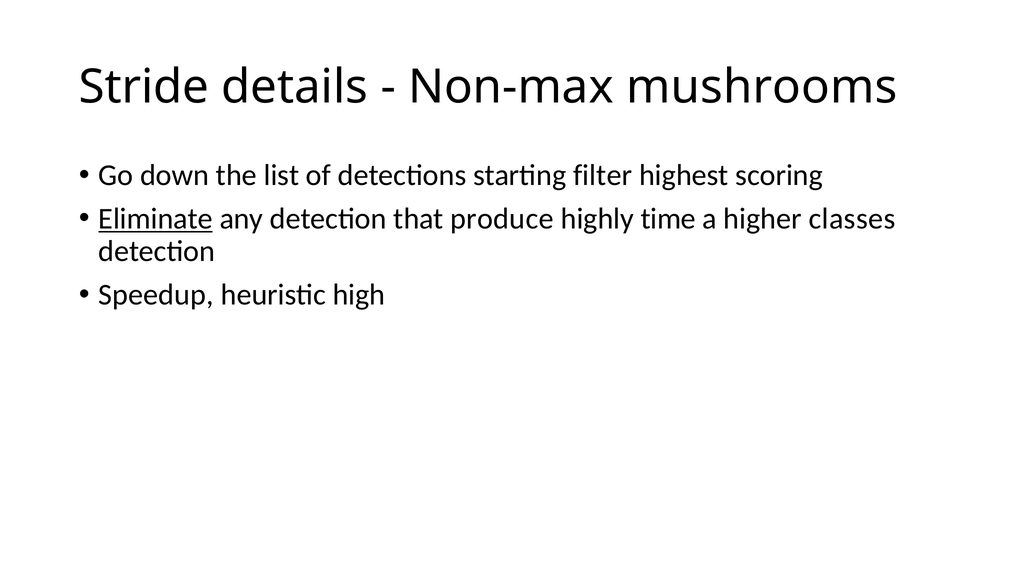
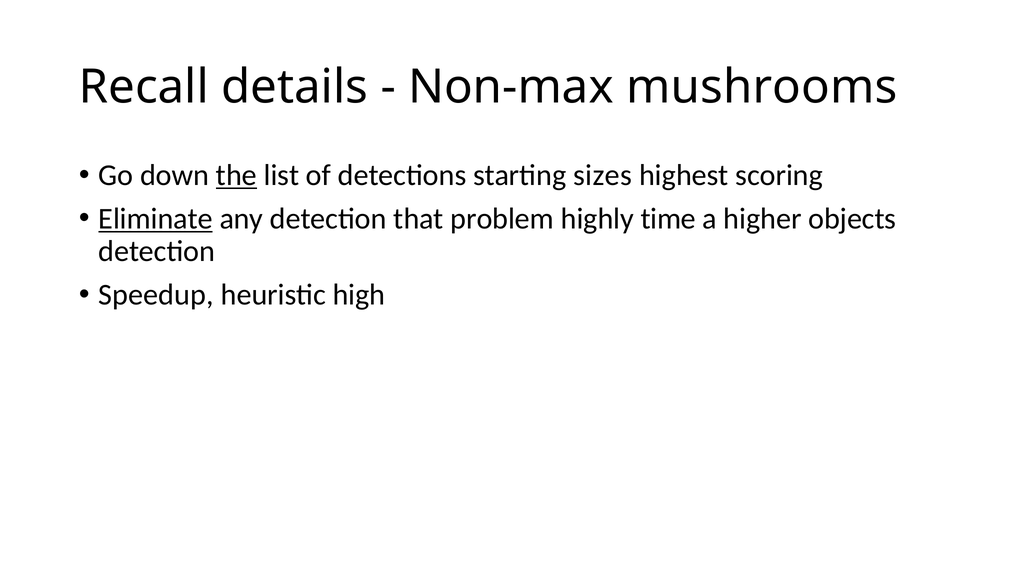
Stride: Stride -> Recall
the underline: none -> present
filter: filter -> sizes
produce: produce -> problem
classes: classes -> objects
